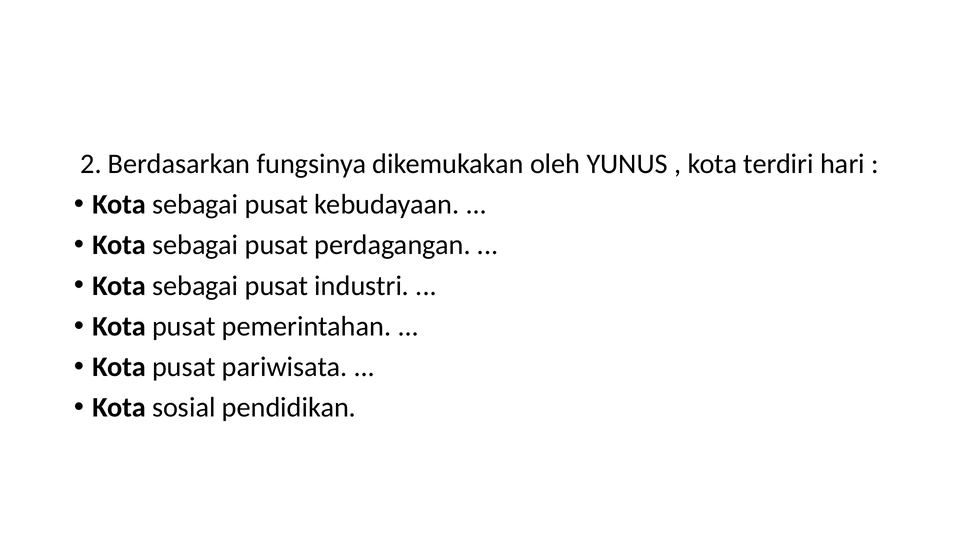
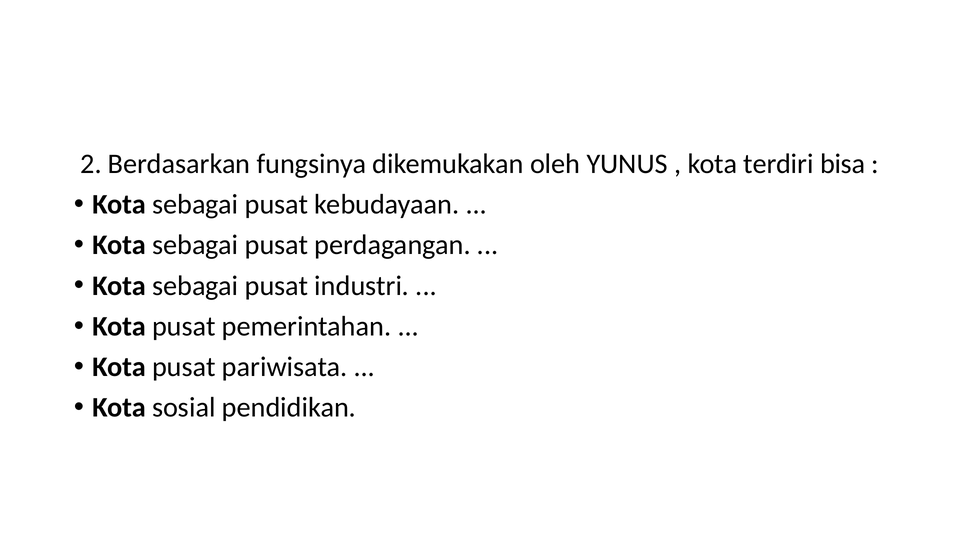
hari: hari -> bisa
